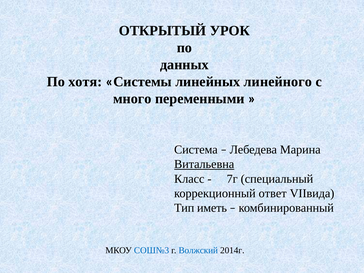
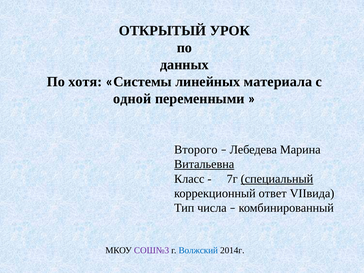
линейного: линейного -> материала
много: много -> одной
Система: Система -> Второго
специальный underline: none -> present
иметь: иметь -> числа
СОШ№3 colour: blue -> purple
